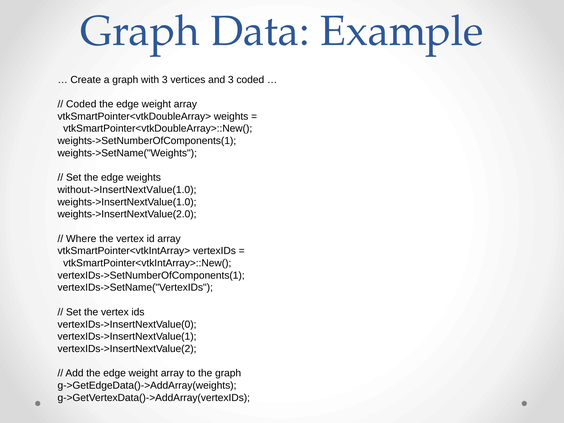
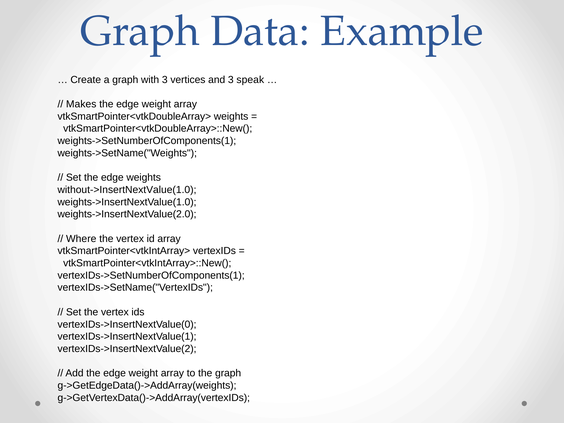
3 coded: coded -> speak
Coded at (81, 104): Coded -> Makes
